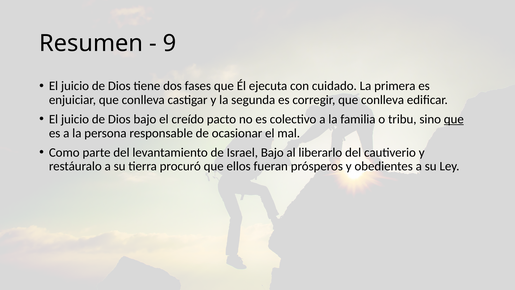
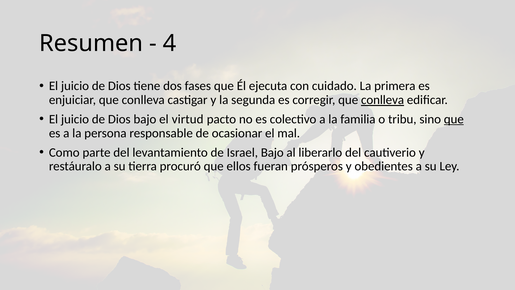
9: 9 -> 4
conlleva at (383, 100) underline: none -> present
creído: creído -> virtud
